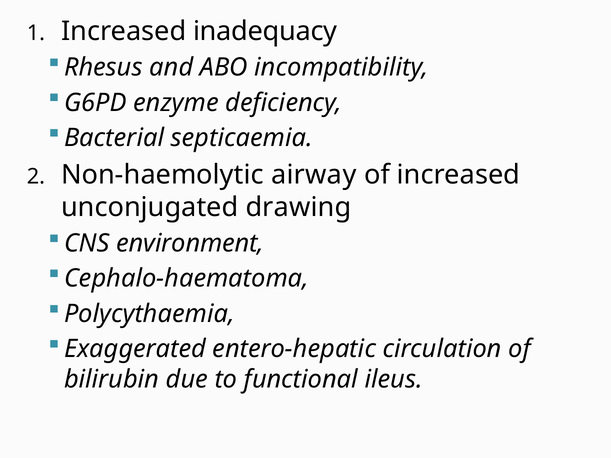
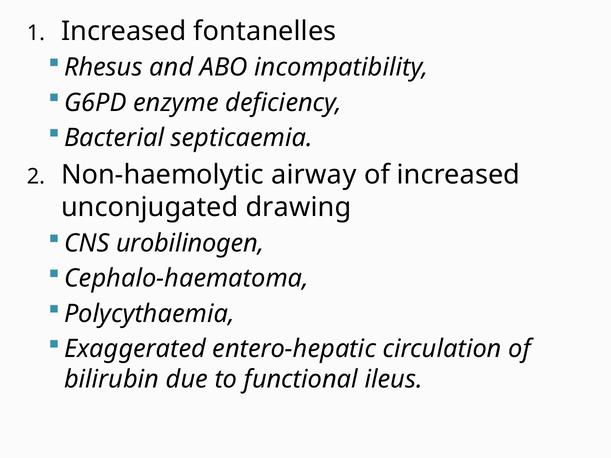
inadequacy: inadequacy -> fontanelles
environment: environment -> urobilinogen
